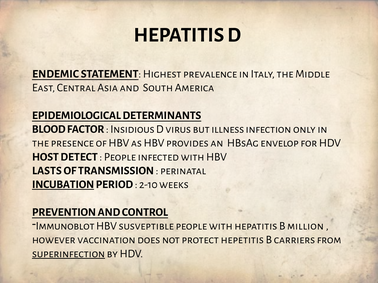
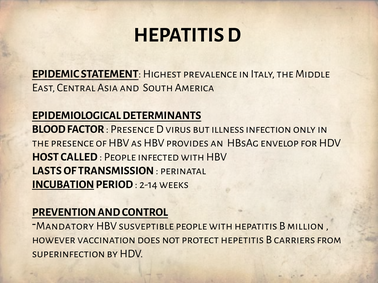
ENDEMIC: ENDEMIC -> EPIDEMIC
Insidious at (132, 129): Insidious -> Presence
DETECT: DETECT -> CALLED
2-10: 2-10 -> 2-14
Immunoblot: Immunoblot -> Mandatory
superinfection underline: present -> none
